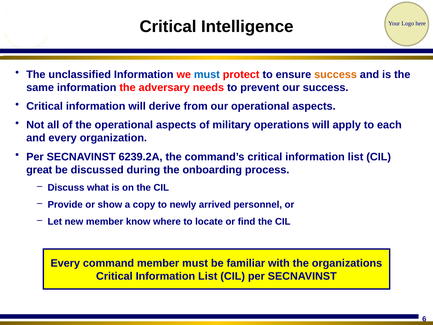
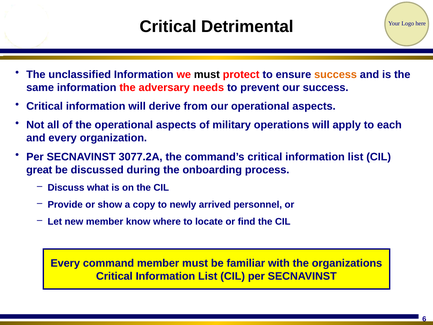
Intelligence: Intelligence -> Detrimental
must at (207, 74) colour: blue -> black
6239.2A: 6239.2A -> 3077.2A
